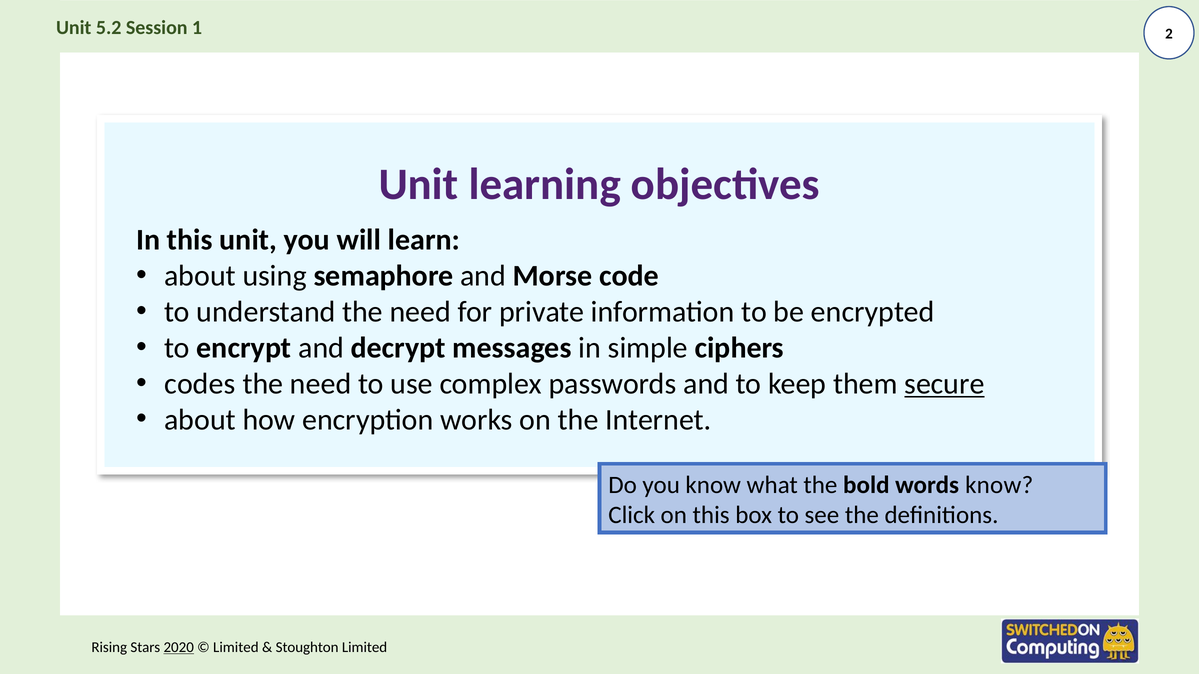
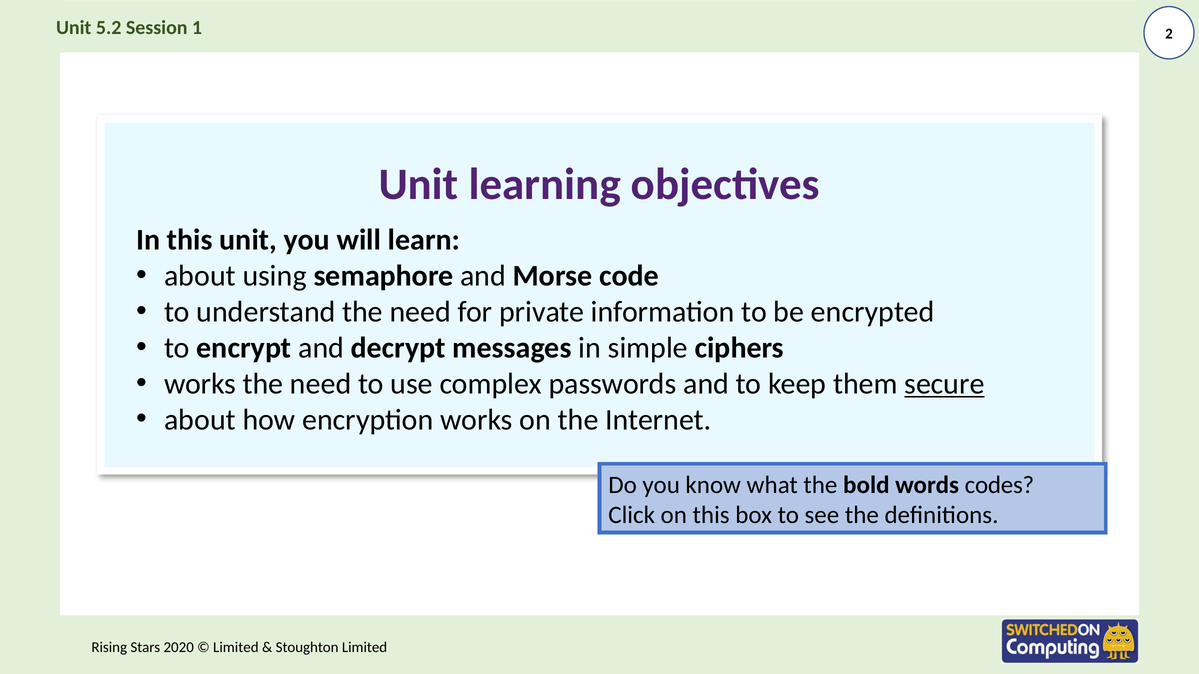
codes at (200, 384): codes -> works
words know: know -> codes
2020 underline: present -> none
